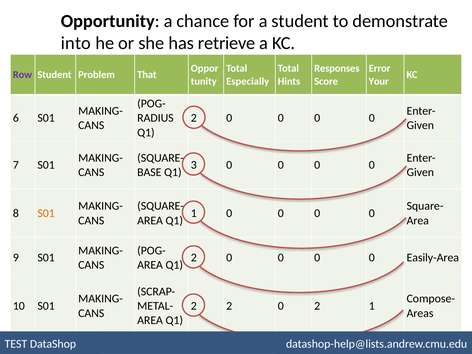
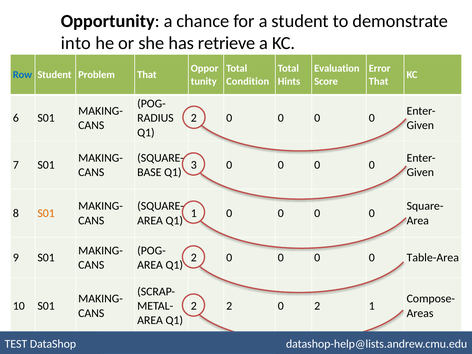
Responses: Responses -> Evaluation
Row colour: purple -> blue
Especially: Especially -> Condition
Your at (379, 81): Your -> That
Easily-Area: Easily-Area -> Table-Area
